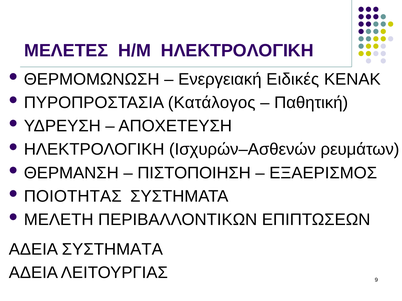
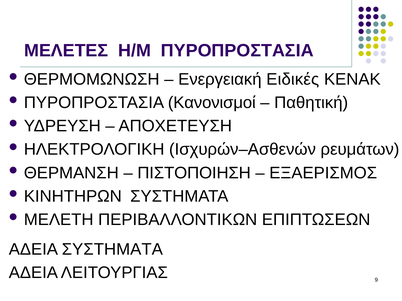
Η/Μ ΗΛΕΚΤΡΟΛΟΓΙΚΗ: ΗΛΕΚΤΡΟΛΟΓΙΚΗ -> ΠΥΡΟΠΡΟΣΤΑΣΙΑ
Κατάλογος: Κατάλογος -> Κανονισμοί
ΠΟΙΟΤΗΤΑΣ: ΠΟΙΟΤΗΤΑΣ -> ΚΙΝΗΤΗΡΩΝ
